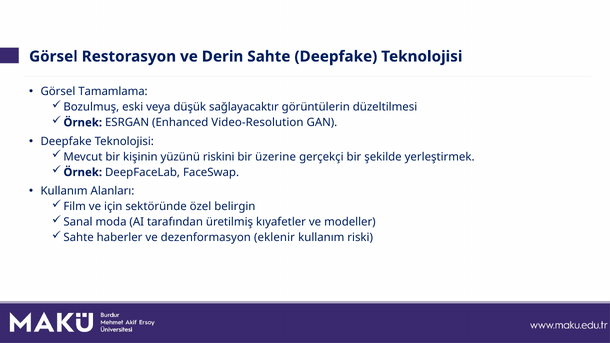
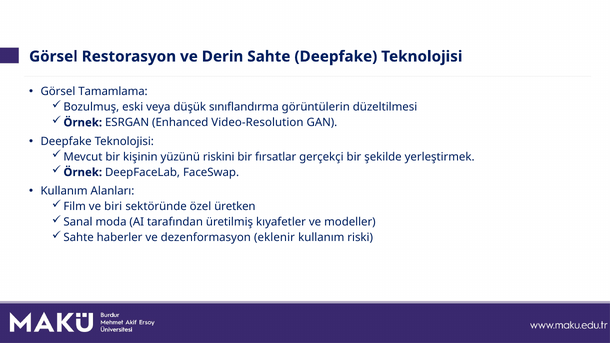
sağlayacaktır: sağlayacaktır -> sınıflandırma
üzerine: üzerine -> fırsatlar
için: için -> biri
belirgin: belirgin -> üretken
